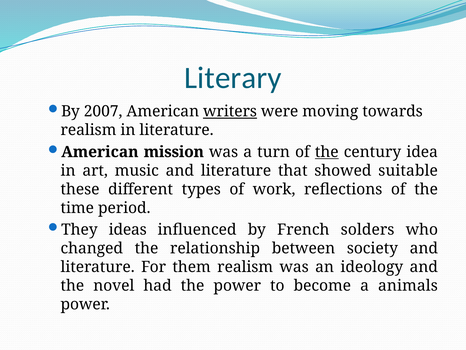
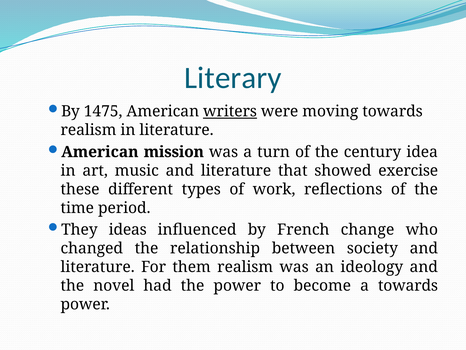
2007: 2007 -> 1475
the at (327, 152) underline: present -> none
suitable: suitable -> exercise
solders: solders -> change
a animals: animals -> towards
